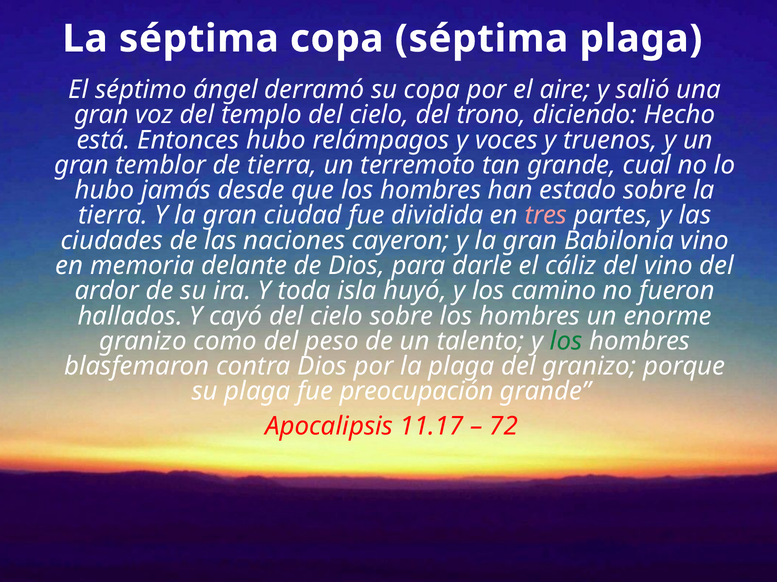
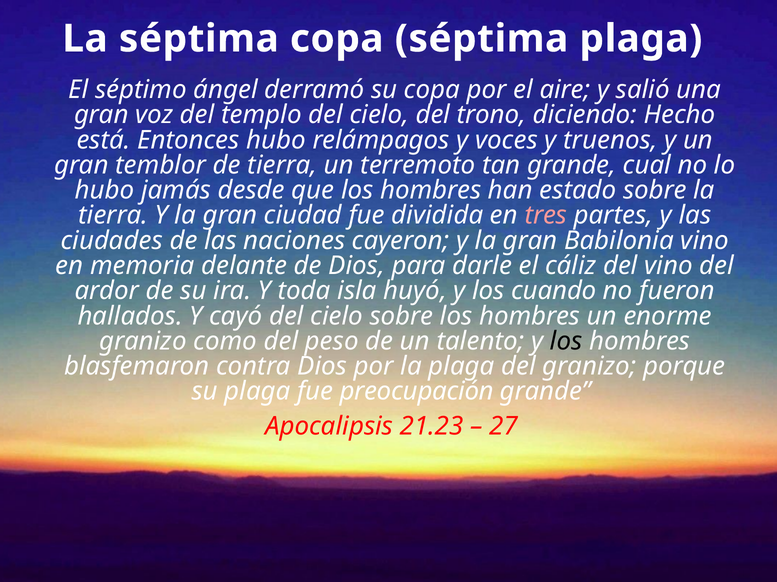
camino: camino -> cuando
los at (566, 342) colour: green -> black
11.17: 11.17 -> 21.23
72: 72 -> 27
